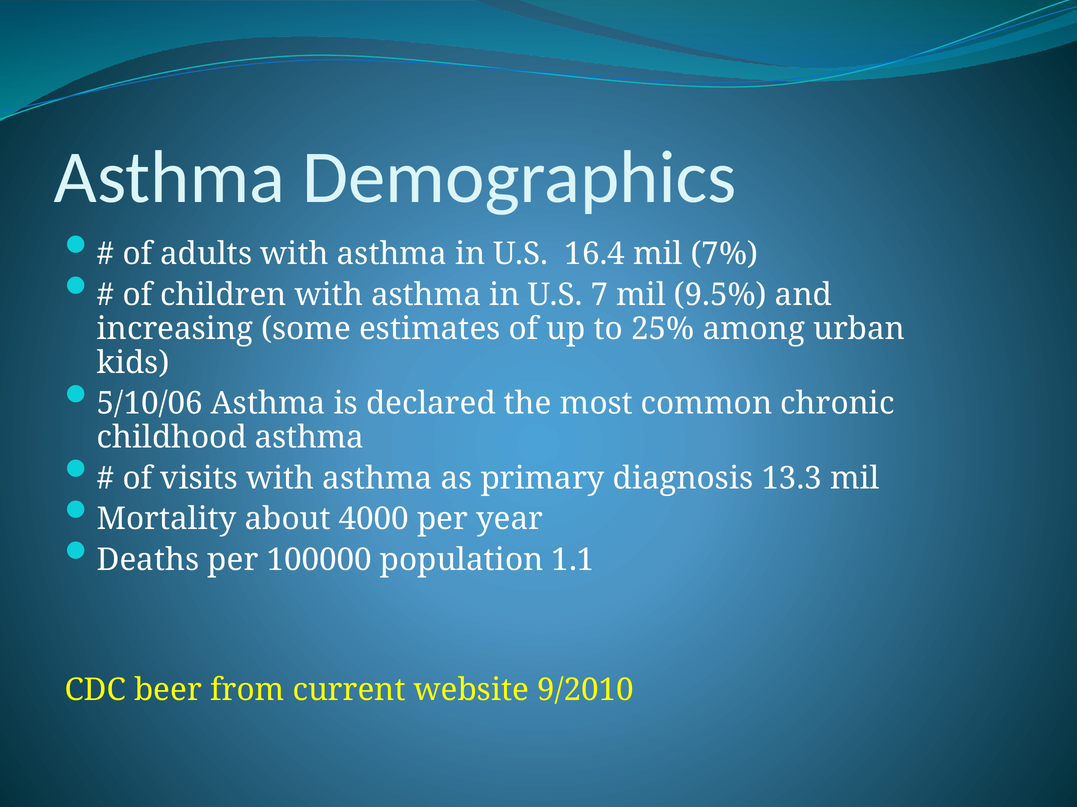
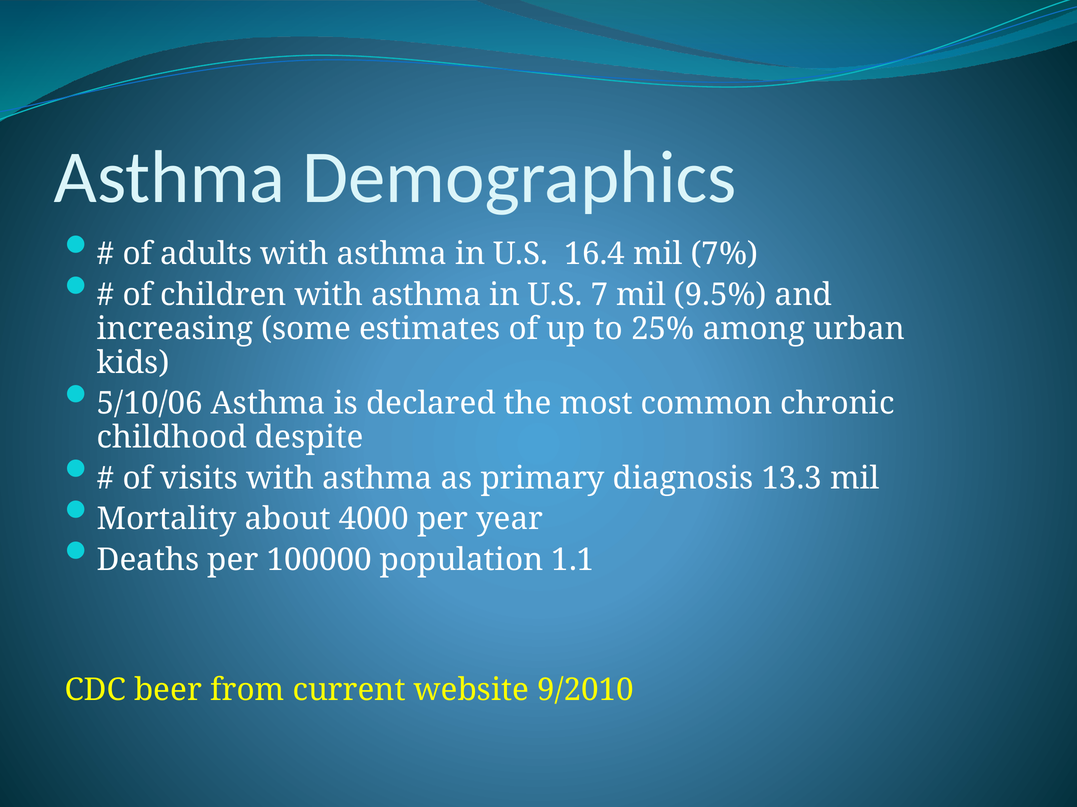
childhood asthma: asthma -> despite
